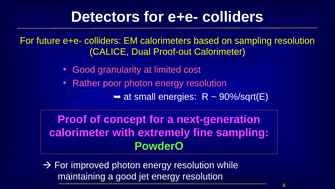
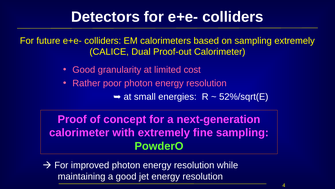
sampling resolution: resolution -> extremely
90%/sqrt(E: 90%/sqrt(E -> 52%/sqrt(E
